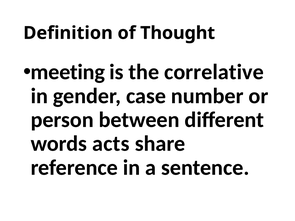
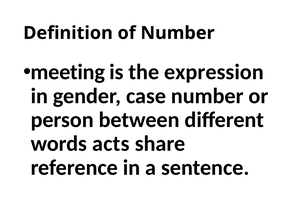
of Thought: Thought -> Number
correlative: correlative -> expression
